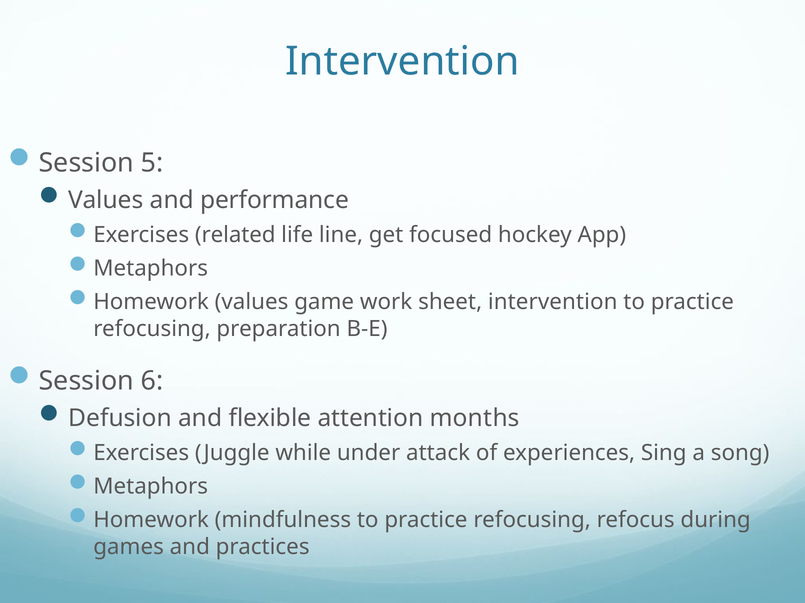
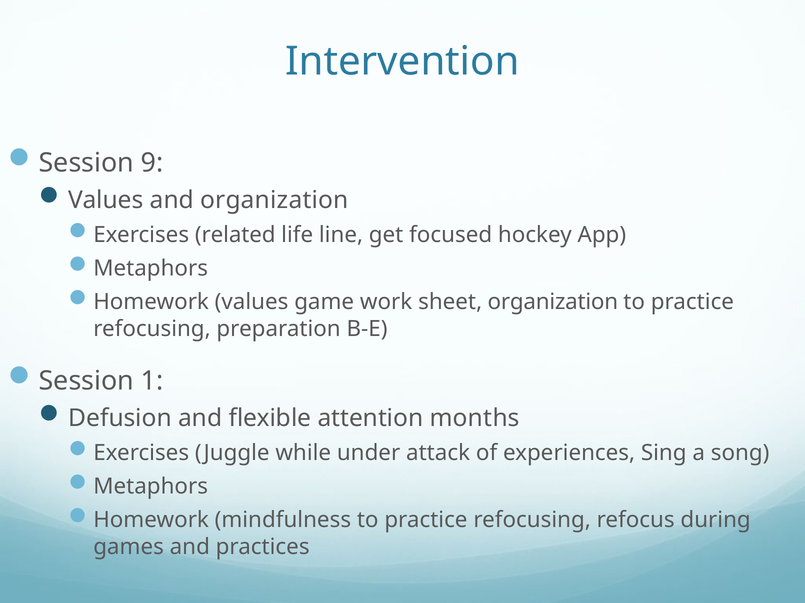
5: 5 -> 9
and performance: performance -> organization
sheet intervention: intervention -> organization
6: 6 -> 1
